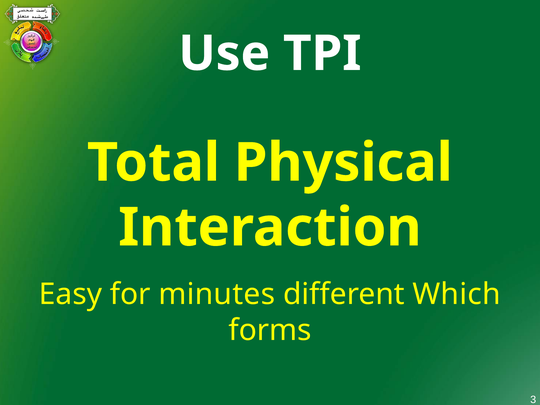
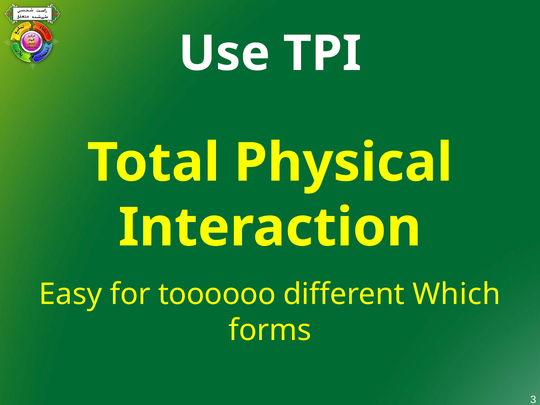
minutes: minutes -> toooooo
